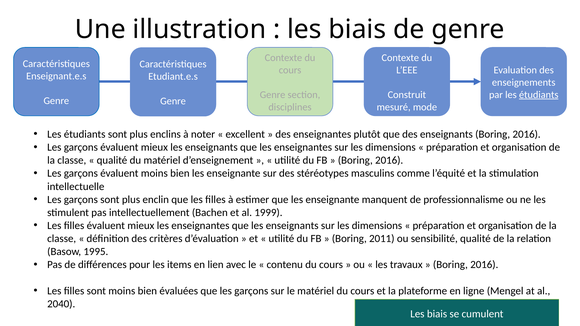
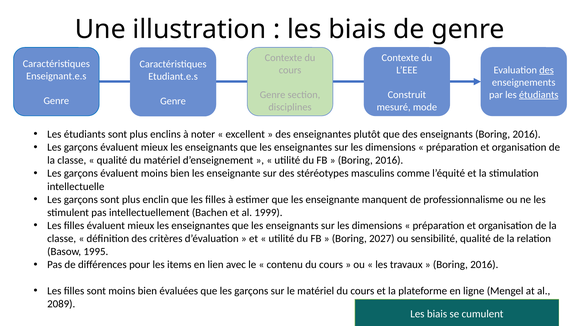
des at (547, 70) underline: none -> present
2011: 2011 -> 2027
2040: 2040 -> 2089
